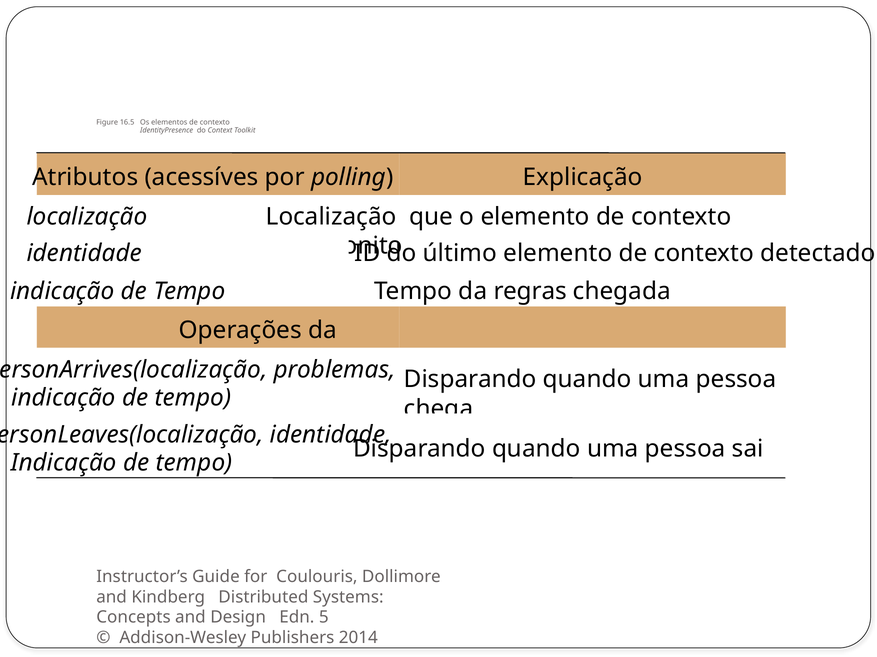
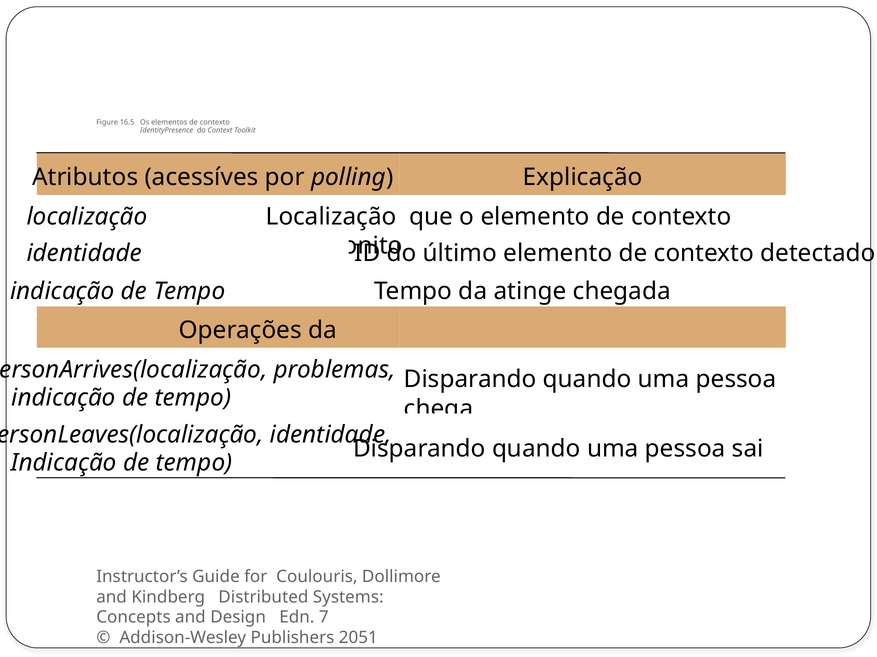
regras: regras -> atinge
5: 5 -> 7
2014: 2014 -> 2051
